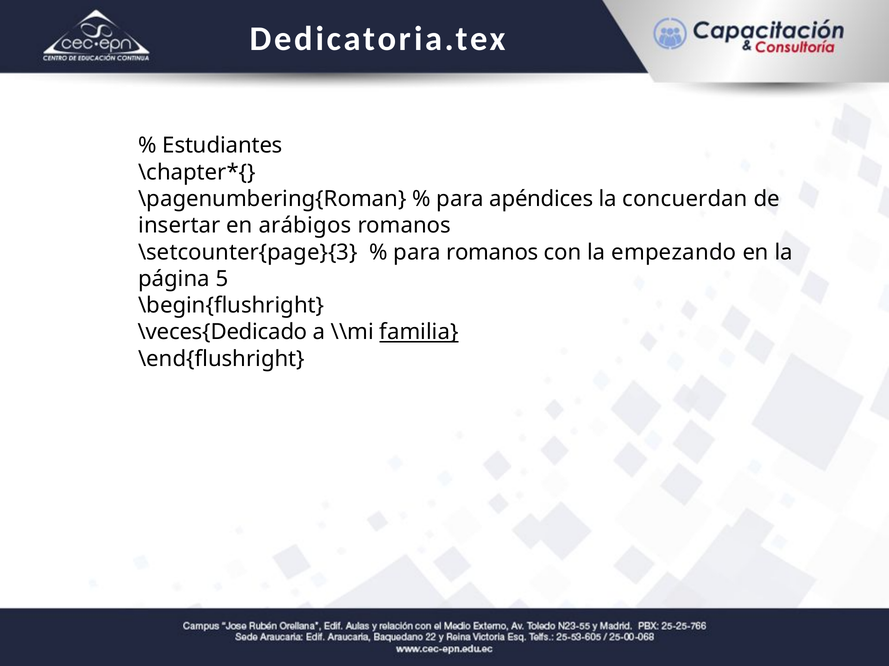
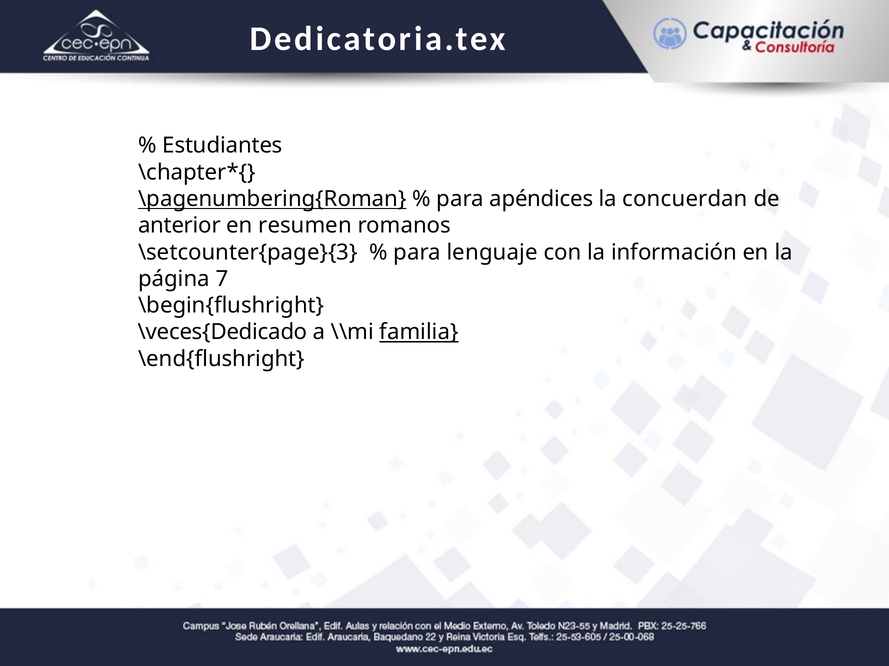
\pagenumbering{Roman underline: none -> present
insertar: insertar -> anterior
arábigos: arábigos -> resumen
para romanos: romanos -> lenguaje
empezando: empezando -> información
5: 5 -> 7
